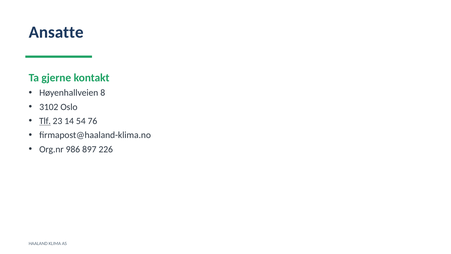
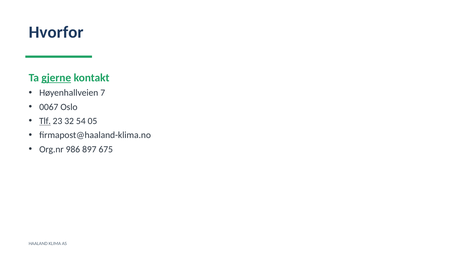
Ansatte: Ansatte -> Hvorfor
gjerne underline: none -> present
8: 8 -> 7
3102: 3102 -> 0067
14: 14 -> 32
76: 76 -> 05
226: 226 -> 675
